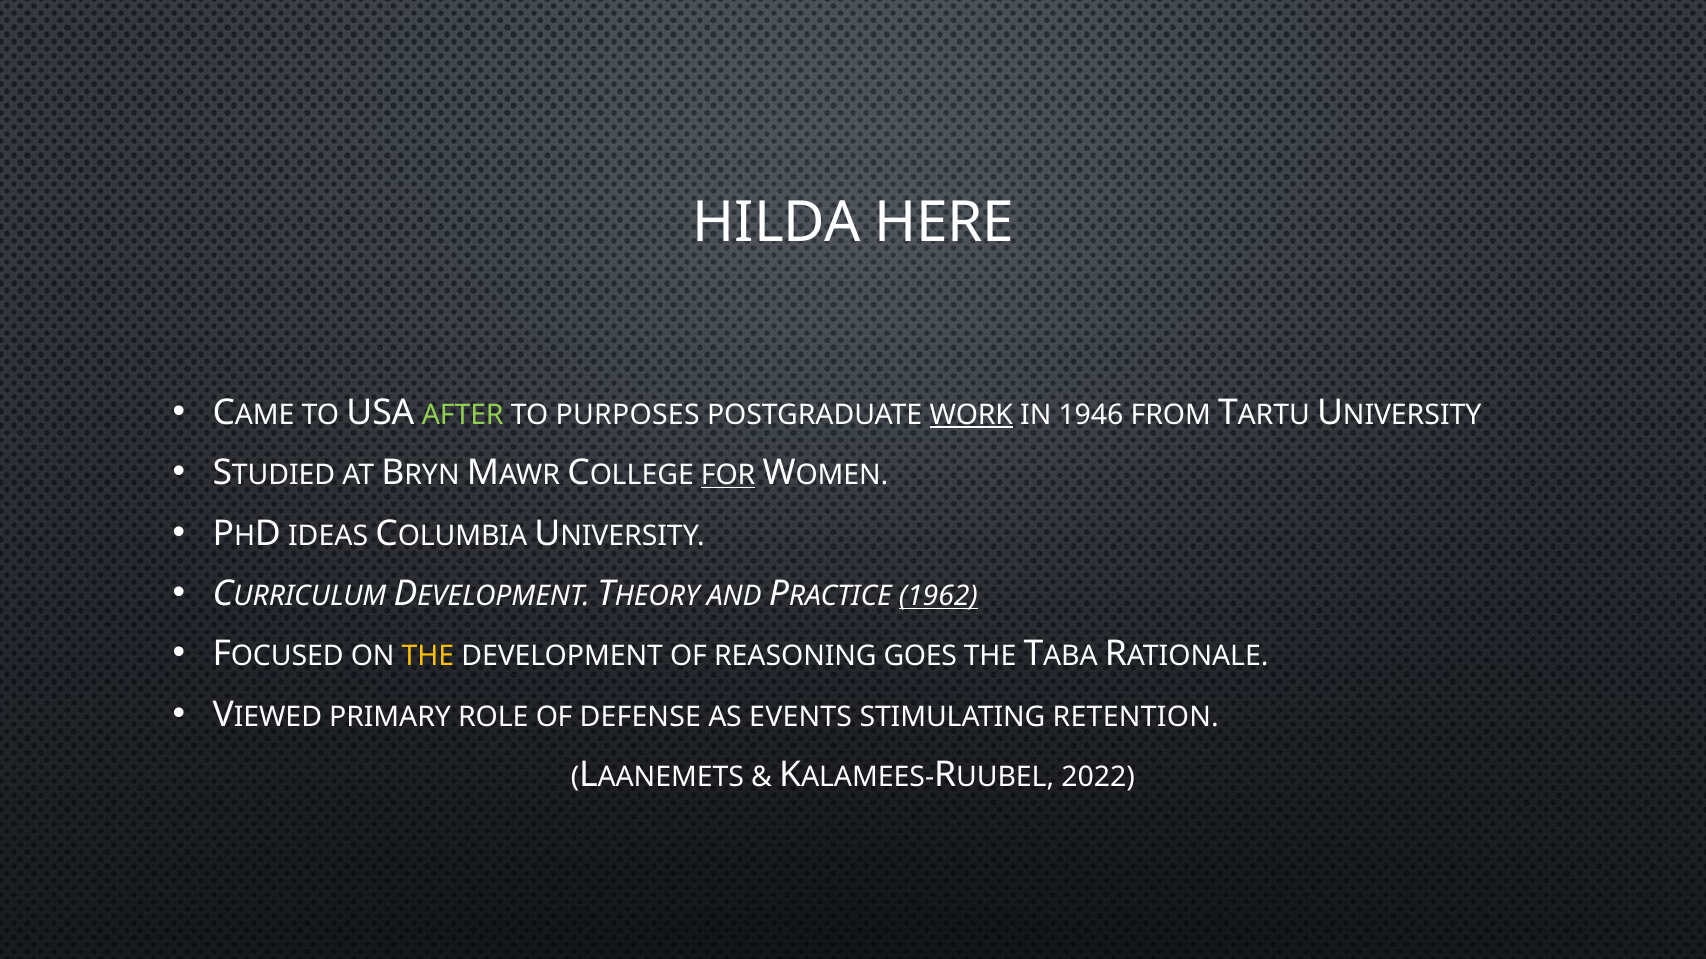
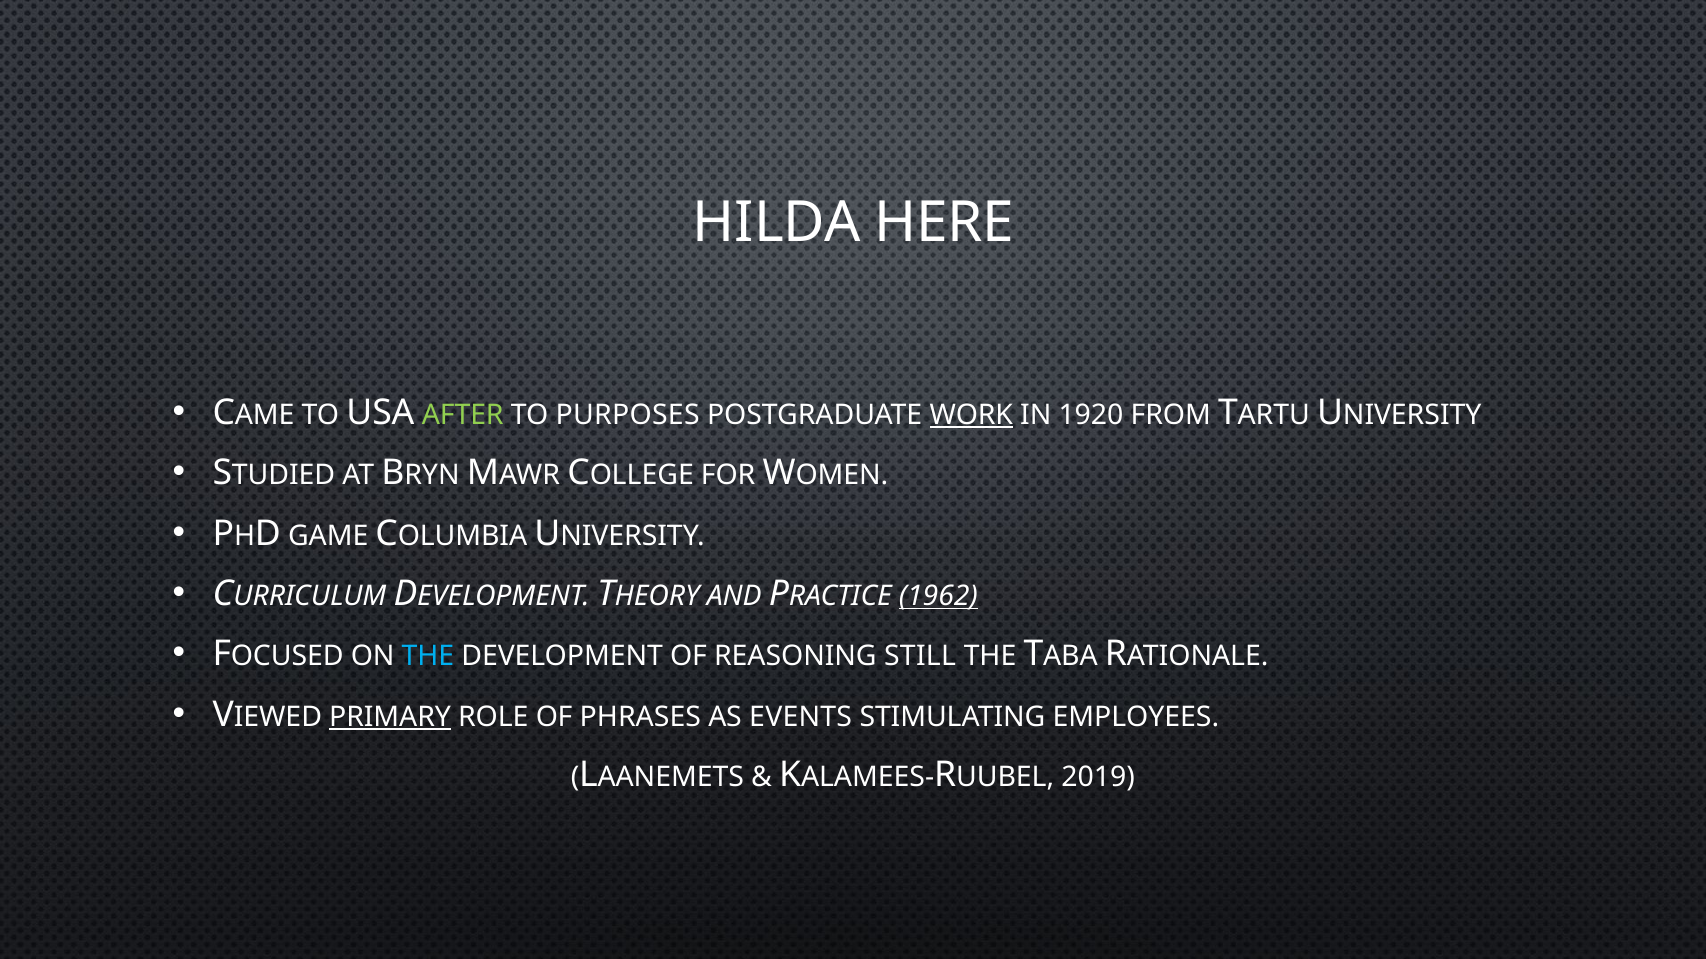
1946: 1946 -> 1920
FOR underline: present -> none
IDEAS: IDEAS -> GAME
THE at (428, 657) colour: yellow -> light blue
GOES: GOES -> STILL
PRIMARY underline: none -> present
DEFENSE: DEFENSE -> PHRASES
RETENTION: RETENTION -> EMPLOYEES
2022: 2022 -> 2019
